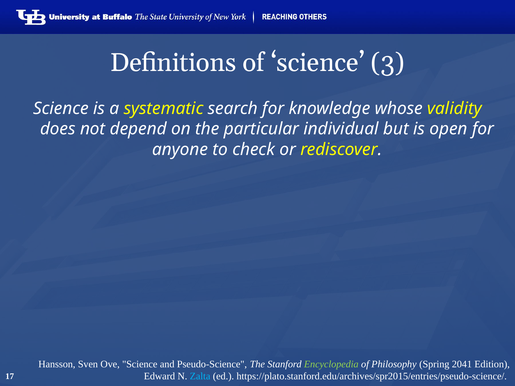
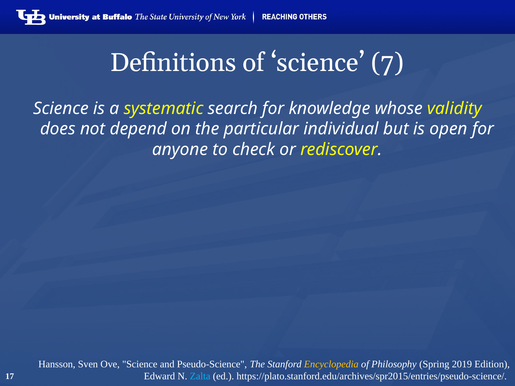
3: 3 -> 7
Encyclopedia colour: light green -> yellow
2041: 2041 -> 2019
